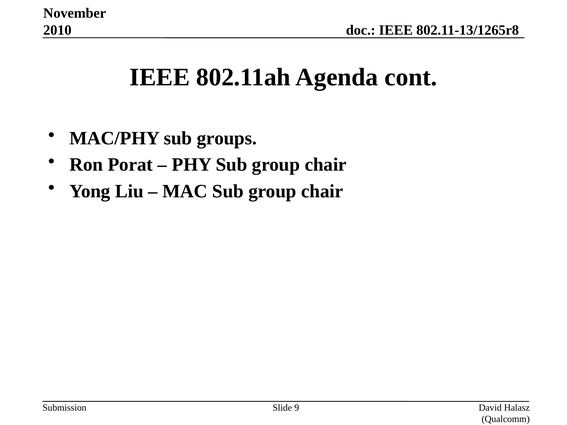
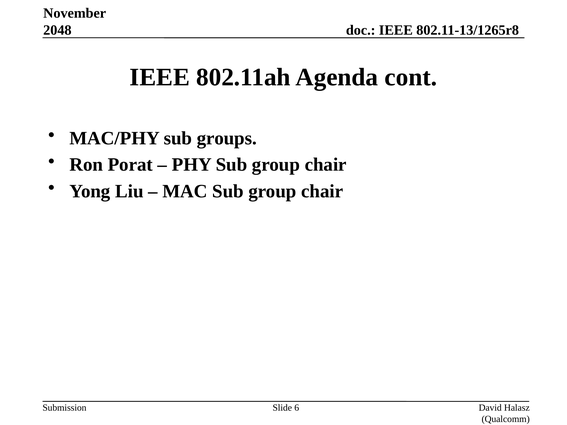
2010: 2010 -> 2048
9: 9 -> 6
